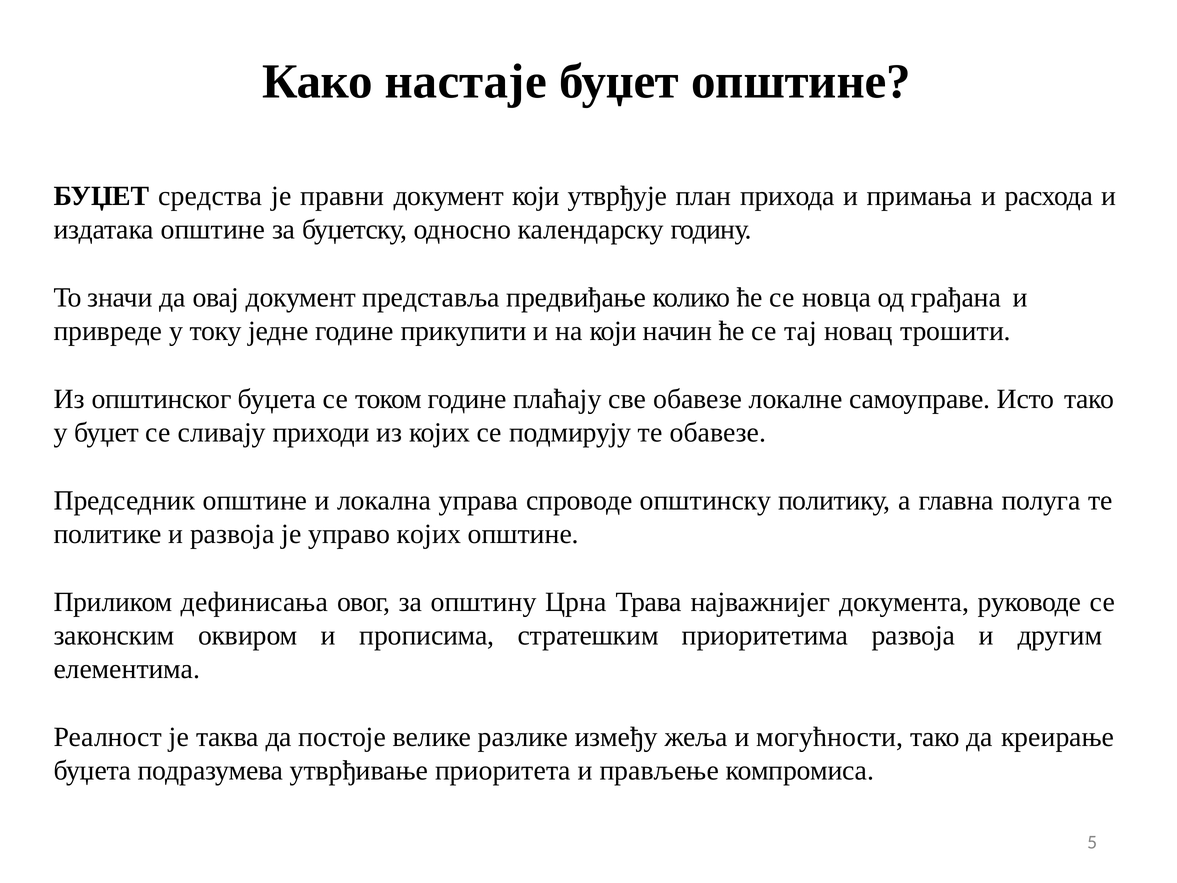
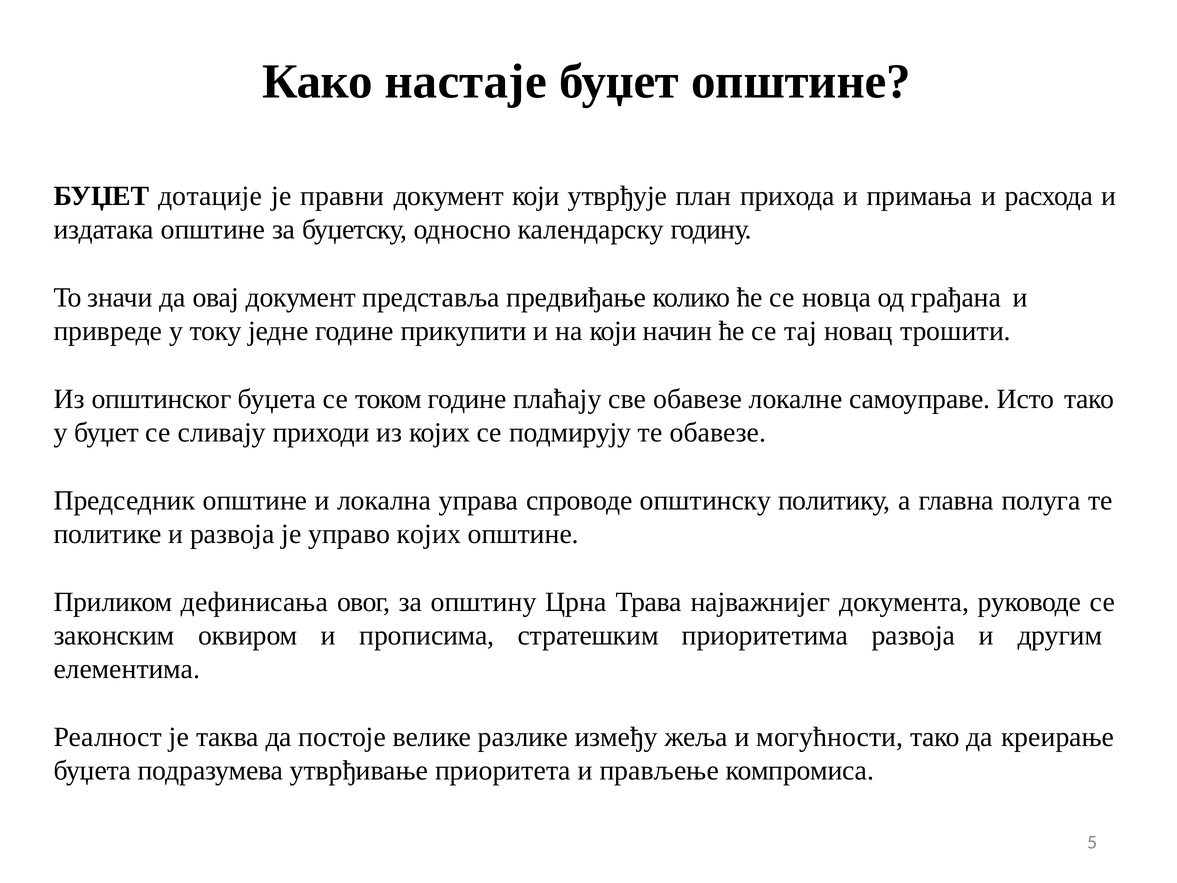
средства: средства -> дотације
